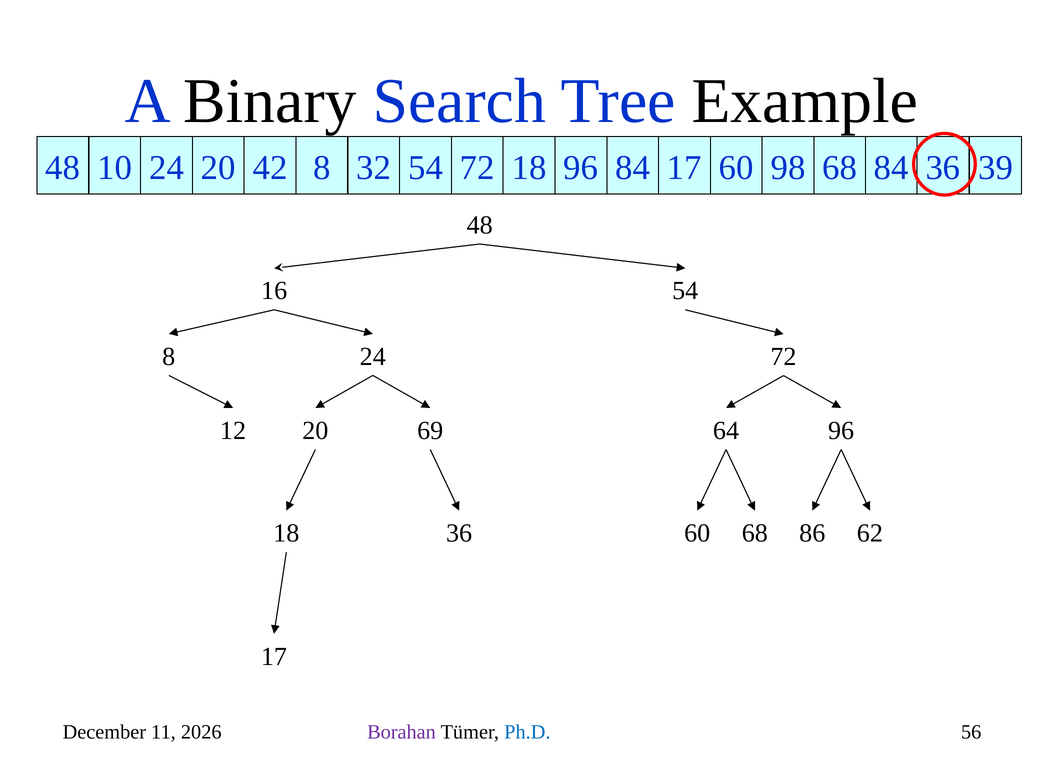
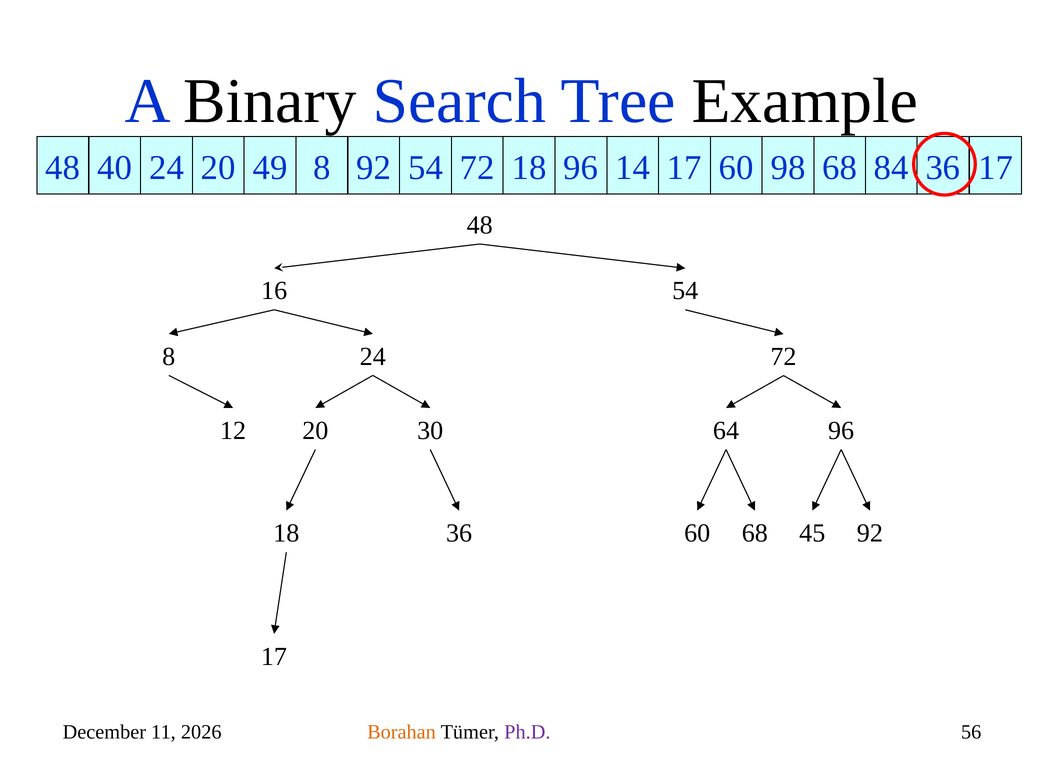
10: 10 -> 40
42: 42 -> 49
8 32: 32 -> 92
96 84: 84 -> 14
36 39: 39 -> 17
69: 69 -> 30
86: 86 -> 45
60 62: 62 -> 92
Borahan colour: purple -> orange
Ph.D colour: blue -> purple
